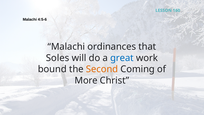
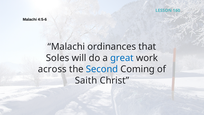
bound: bound -> across
Second colour: orange -> blue
More: More -> Saith
